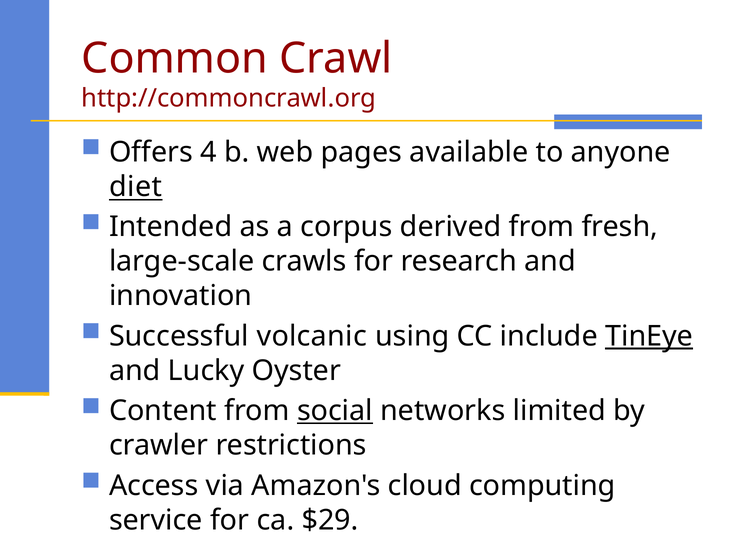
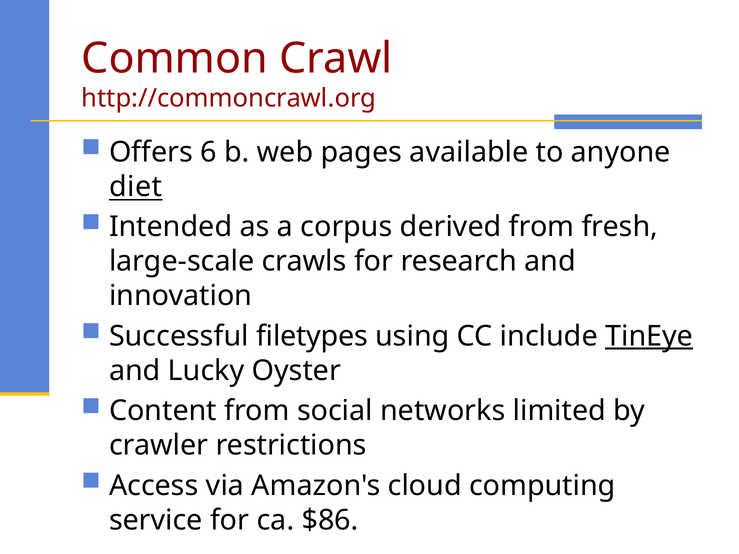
4: 4 -> 6
volcanic: volcanic -> filetypes
social underline: present -> none
$29: $29 -> $86
